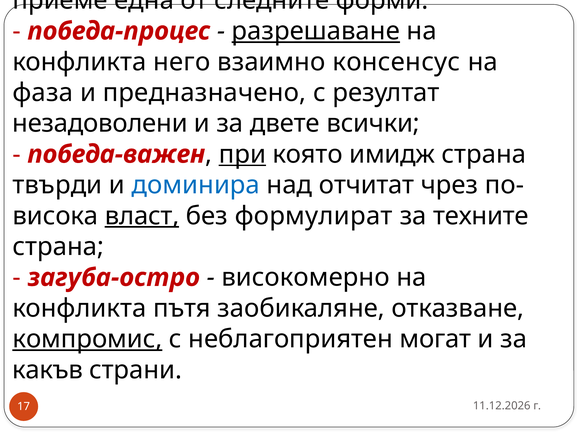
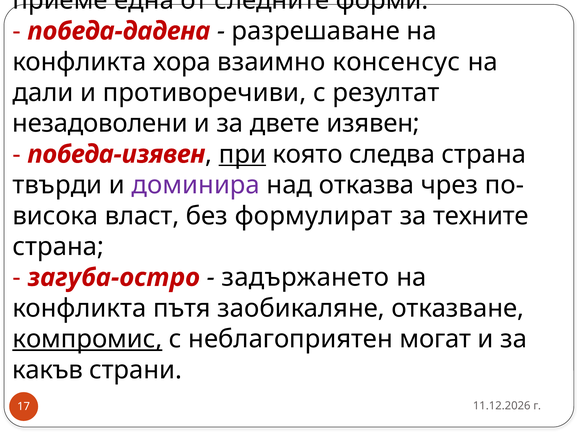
победа-процес: победа-процес -> победа-дадена
разрешаване underline: present -> none
него: него -> хора
фаза: фаза -> дали
предназначено: предназначено -> противоречиви
всички: всички -> изявен
победа-важен: победа-важен -> победа-изявен
имидж: имидж -> следва
доминира colour: blue -> purple
отчитат: отчитат -> отказва
власт underline: present -> none
високомерно: високомерно -> задържането
